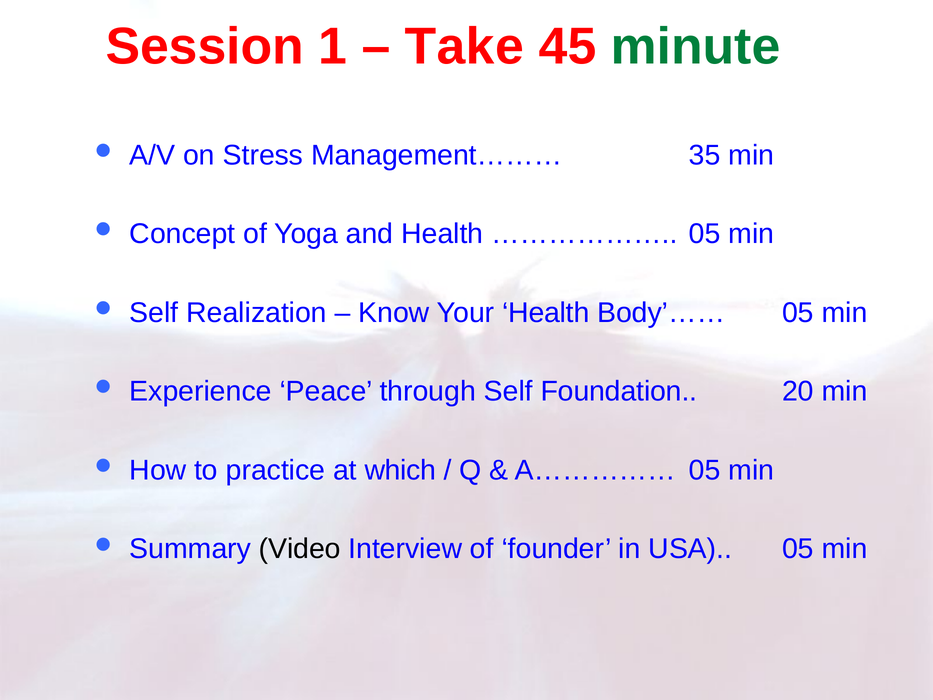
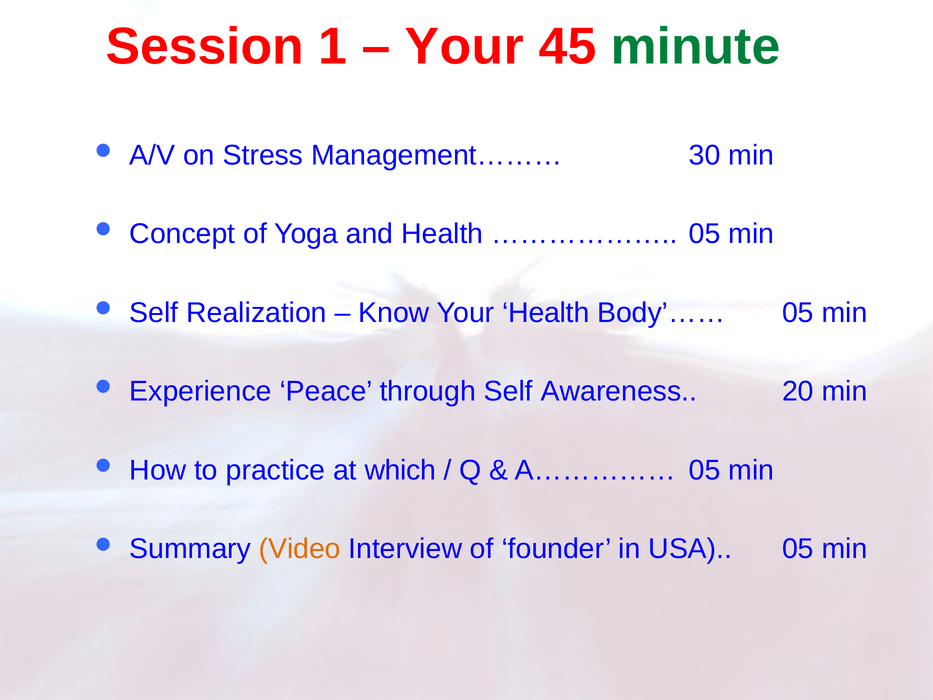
Take at (464, 46): Take -> Your
35: 35 -> 30
Foundation: Foundation -> Awareness
Video colour: black -> orange
